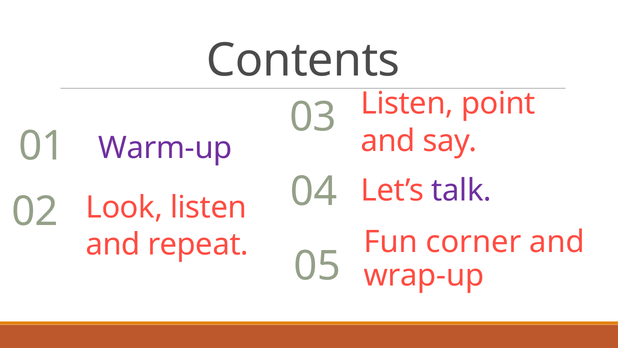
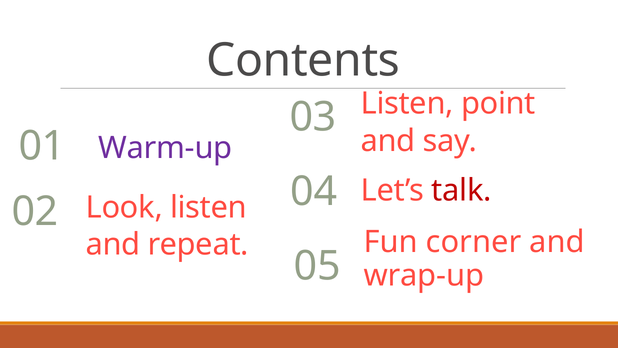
talk colour: purple -> red
